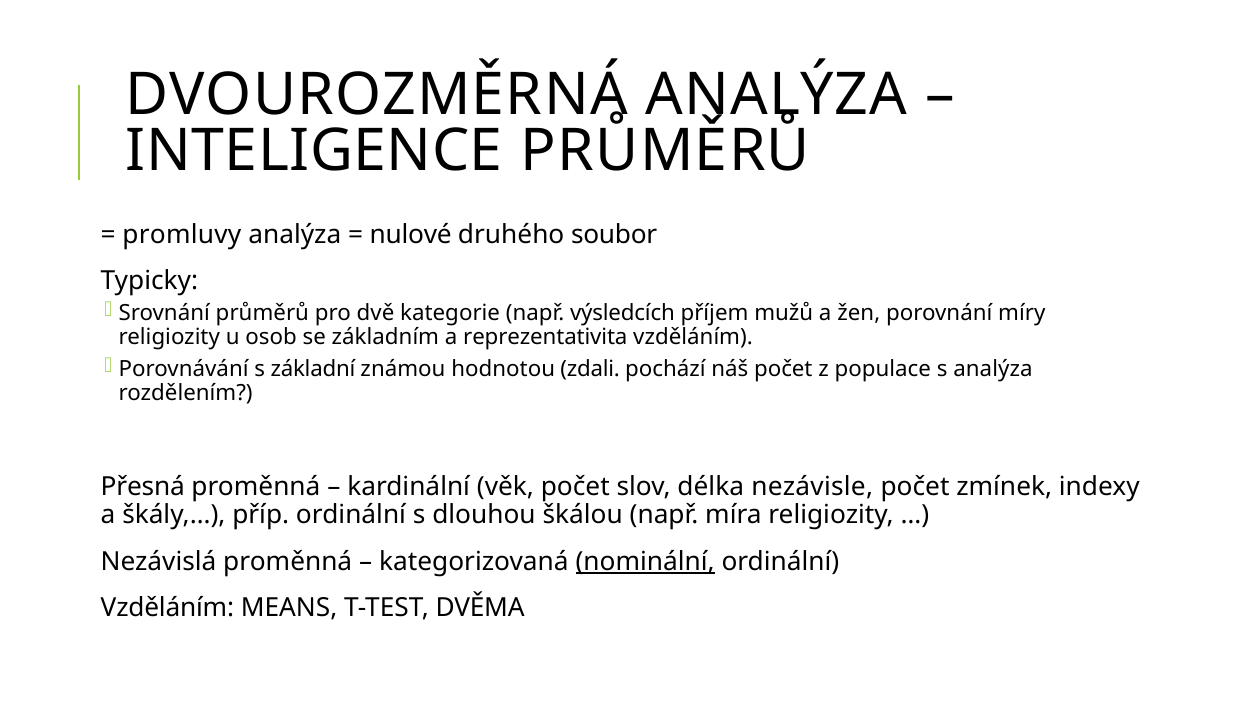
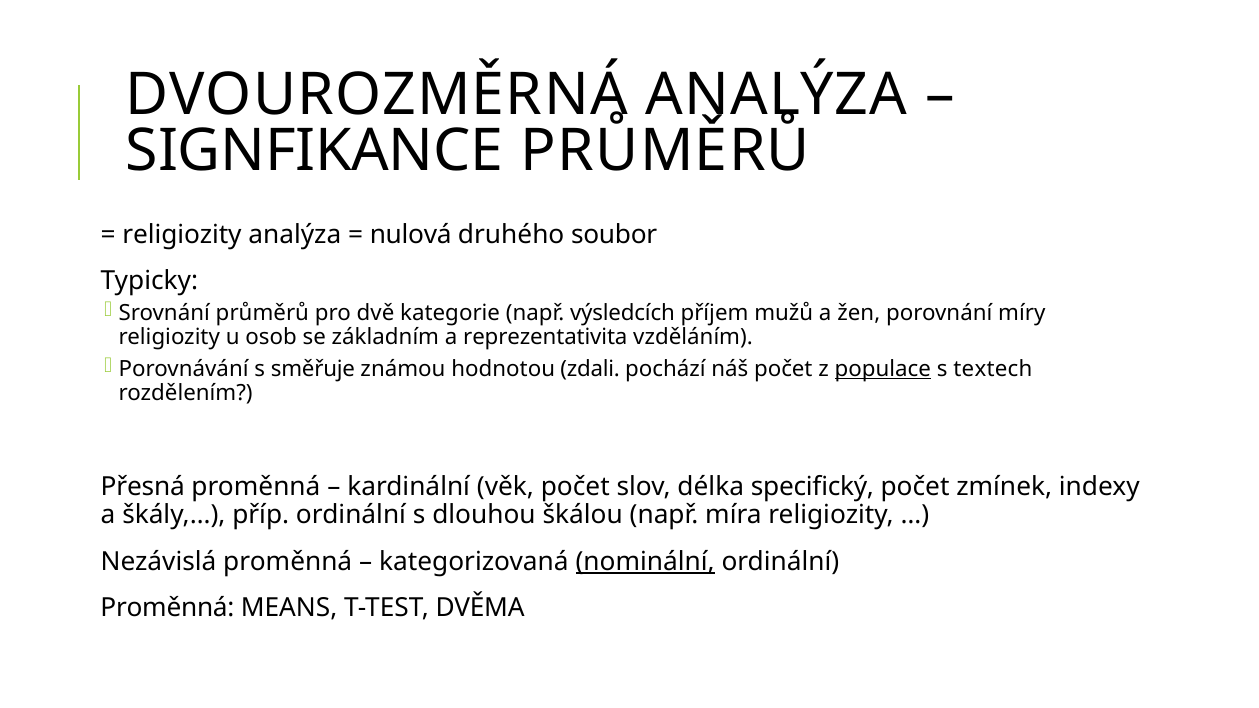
INTELIGENCE: INTELIGENCE -> SIGNFIKANCE
promluvy at (182, 235): promluvy -> religiozity
nulové: nulové -> nulová
základní: základní -> směřuje
populace underline: none -> present
s analýza: analýza -> textech
nezávisle: nezávisle -> specifický
Vzděláním at (167, 608): Vzděláním -> Proměnná
